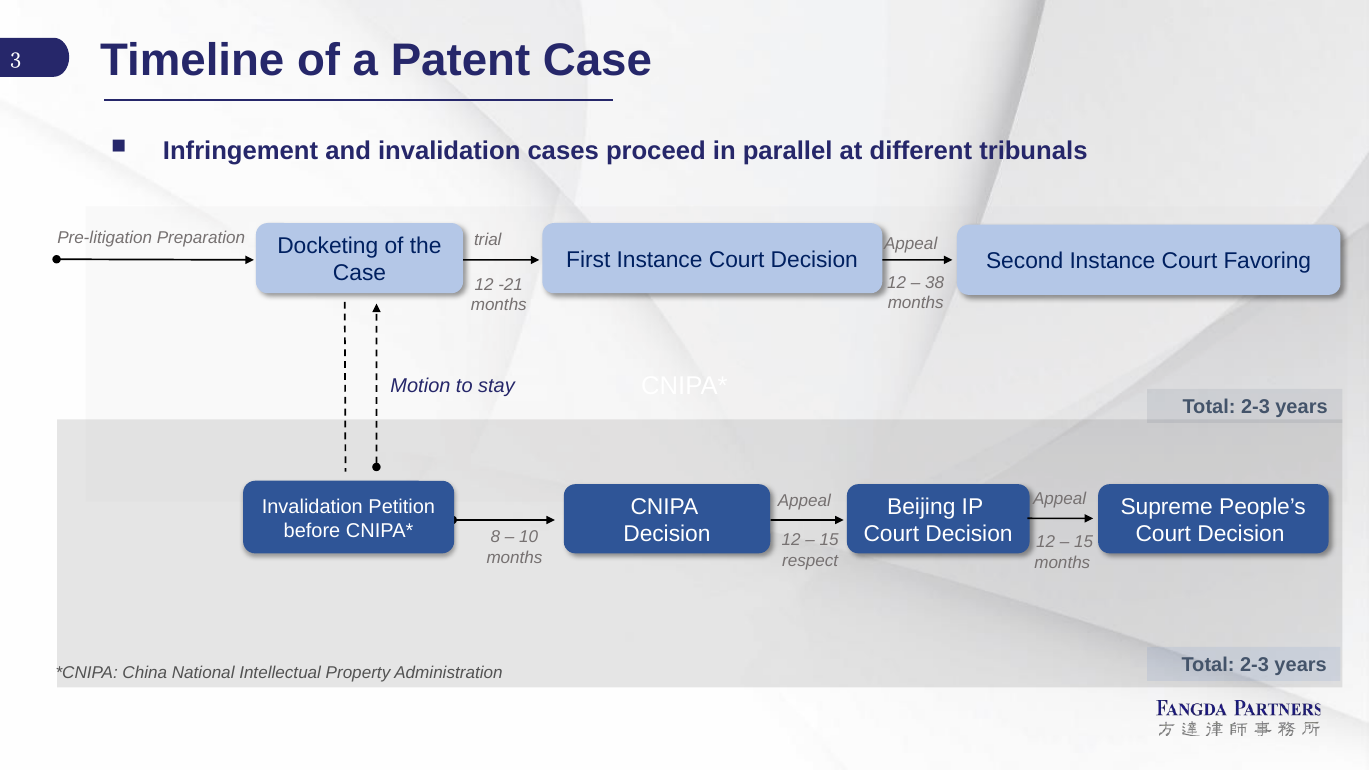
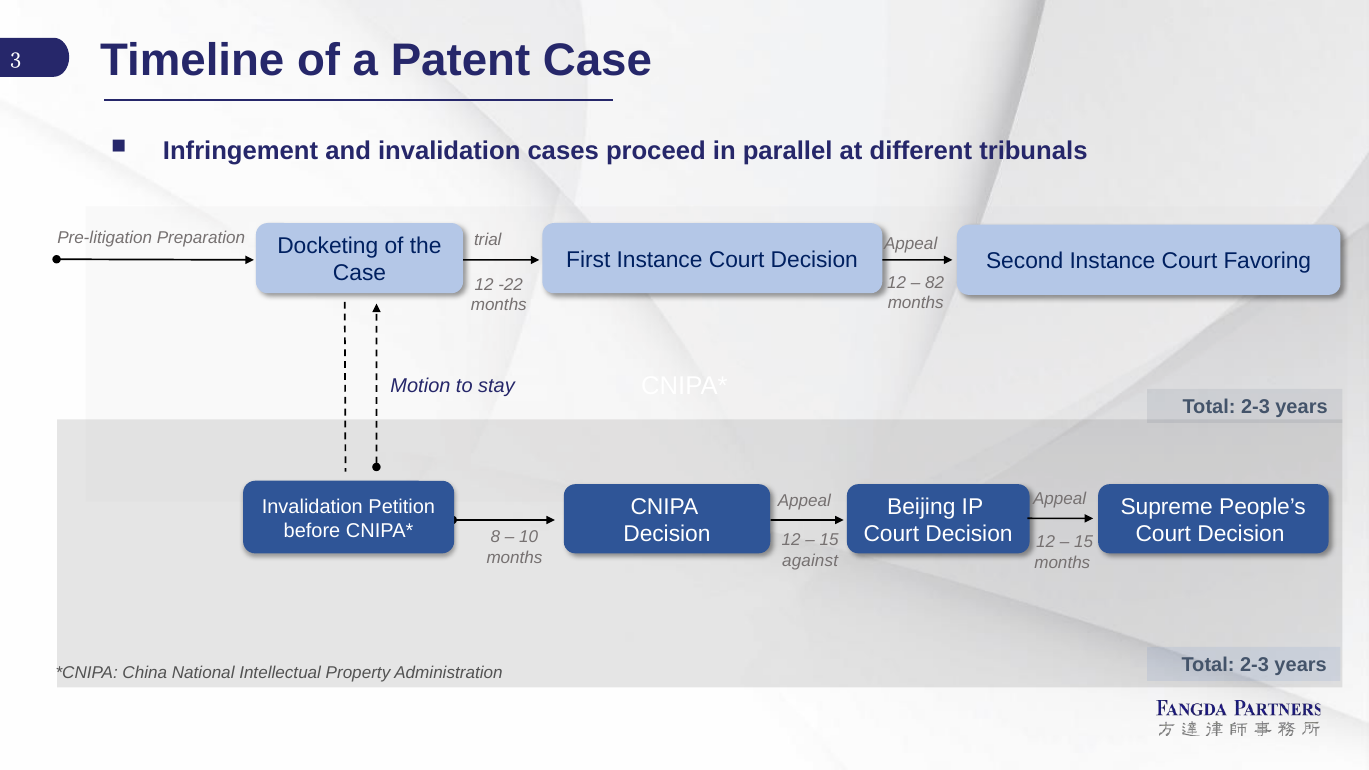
38: 38 -> 82
-21: -21 -> -22
respect: respect -> against
